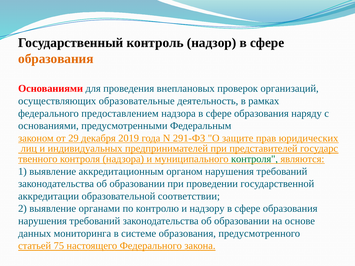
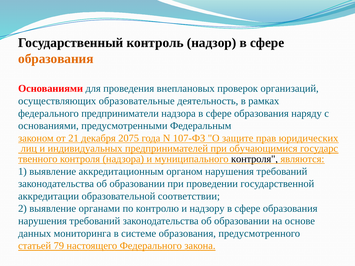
предоставлением: предоставлением -> предприниматели
29: 29 -> 21
2019: 2019 -> 2075
291-ФЗ: 291-ФЗ -> 107-ФЗ
представителей: представителей -> обучающимися
контроля at (255, 159) colour: green -> black
75: 75 -> 79
